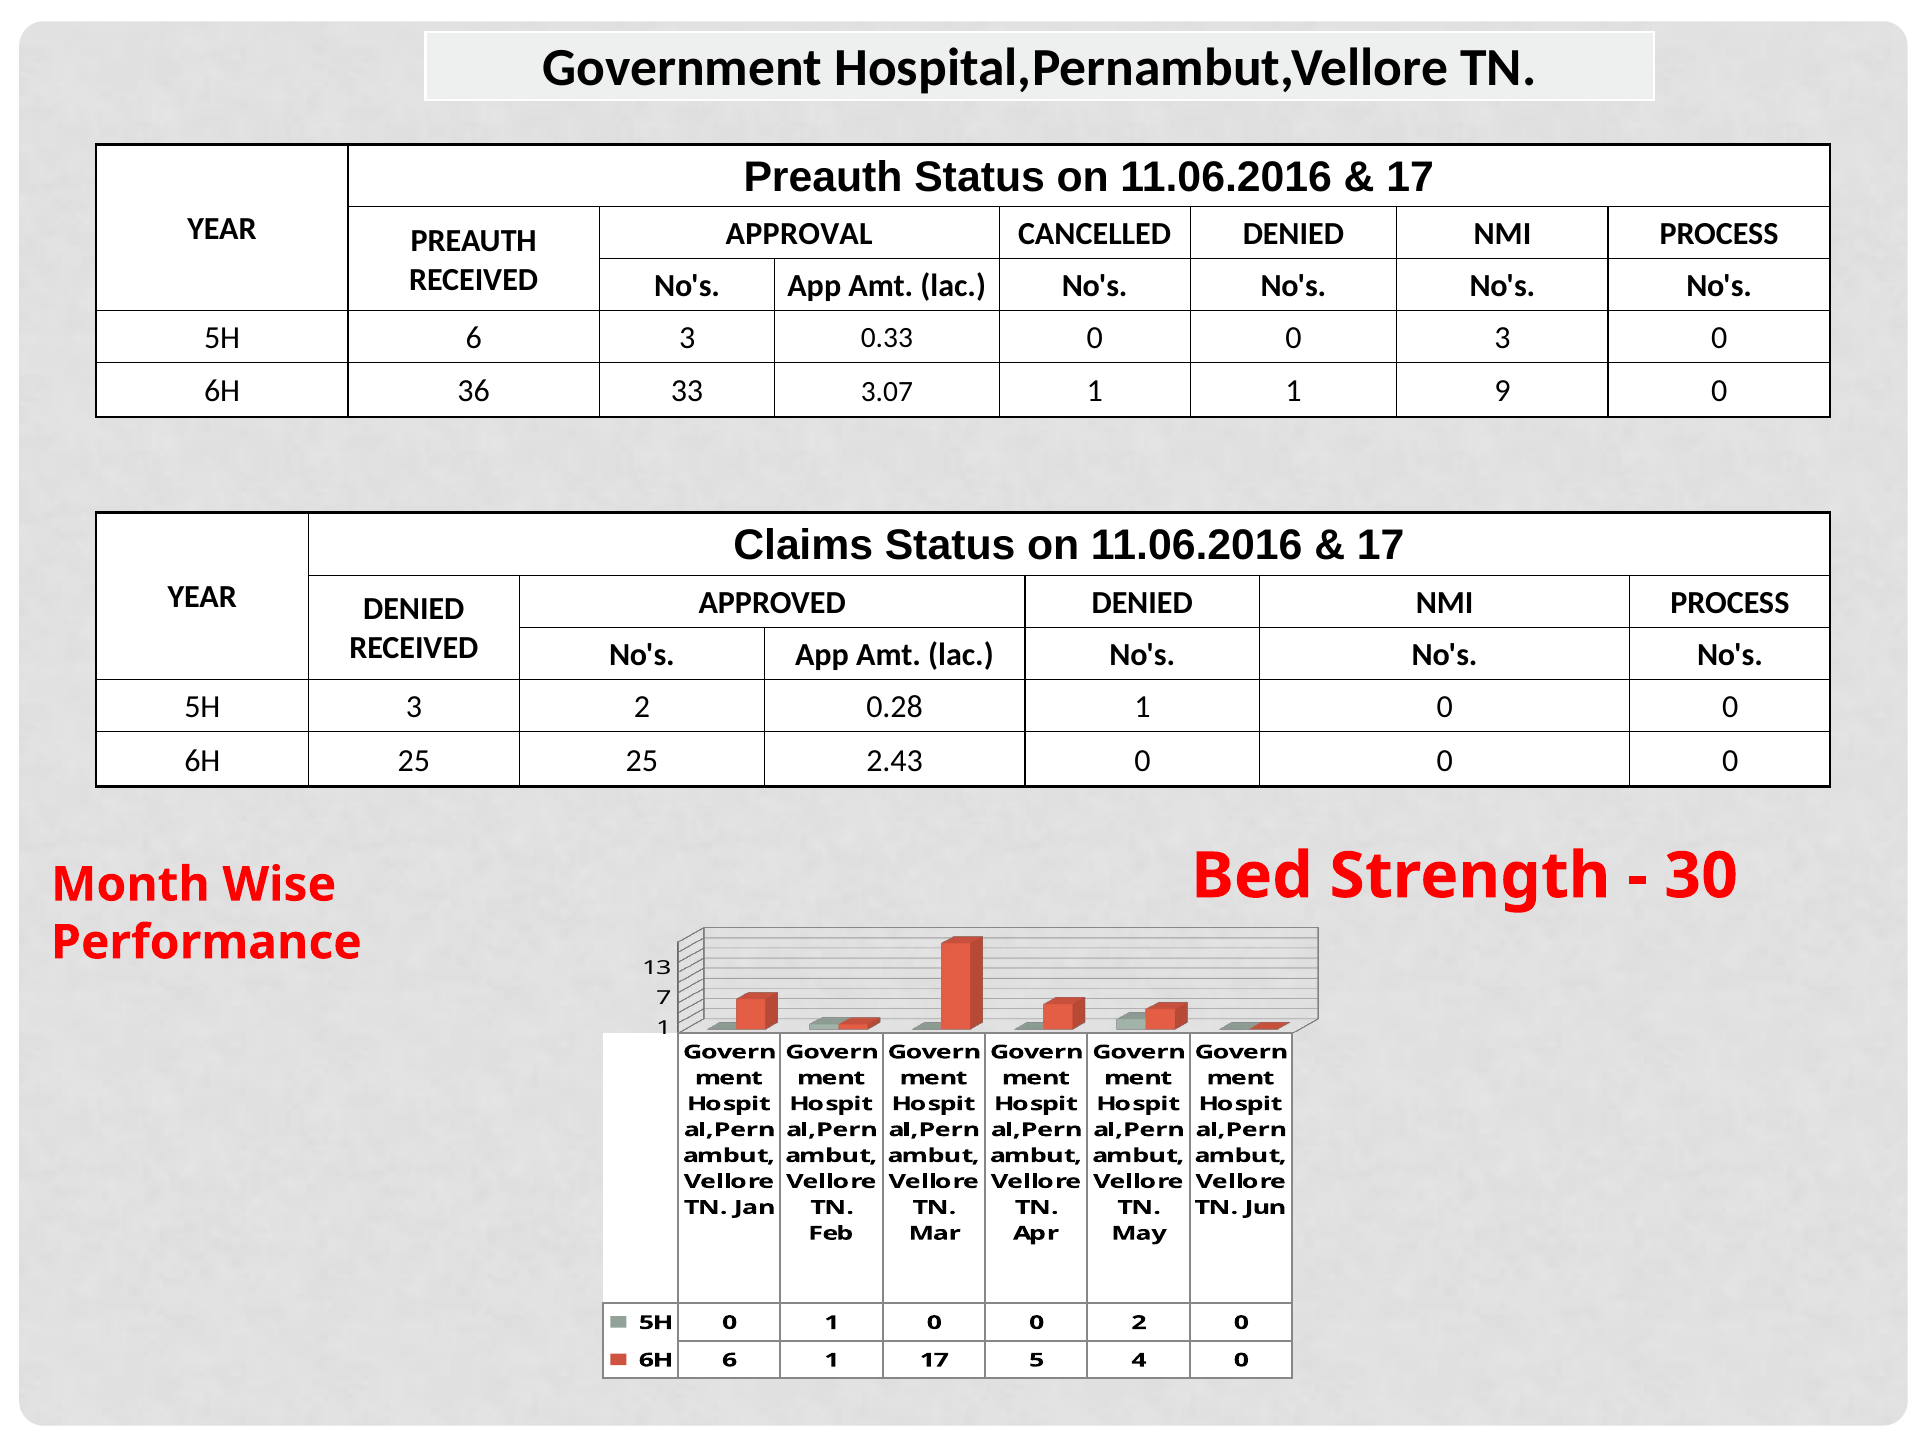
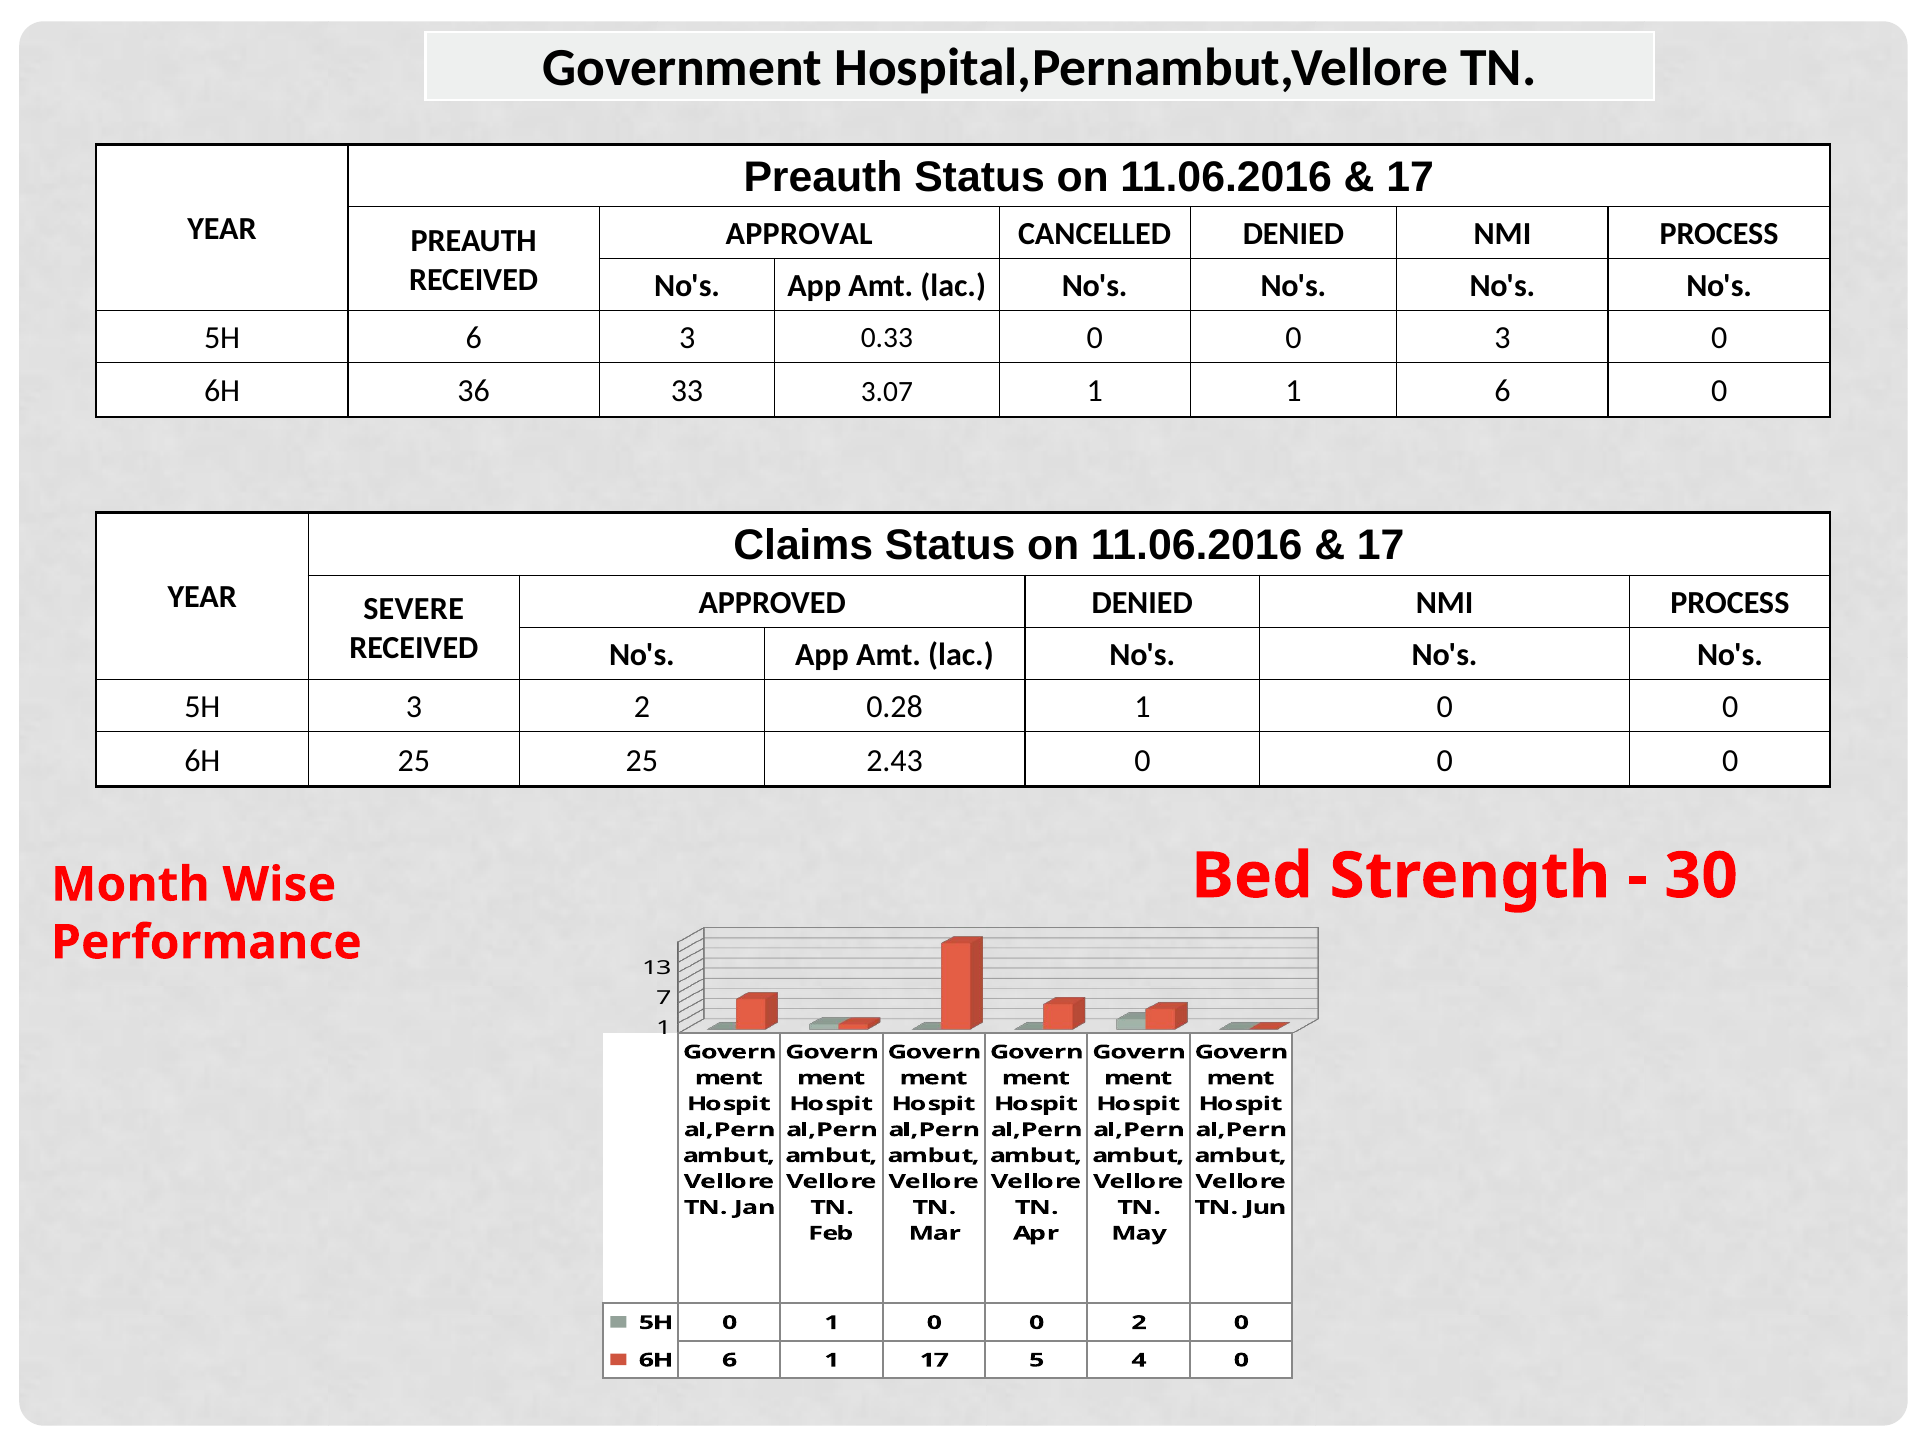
1 9: 9 -> 6
DENIED at (414, 609): DENIED -> SEVERE
